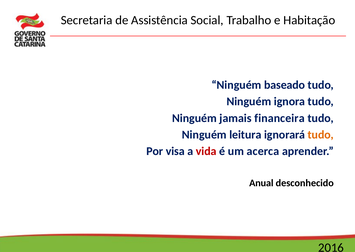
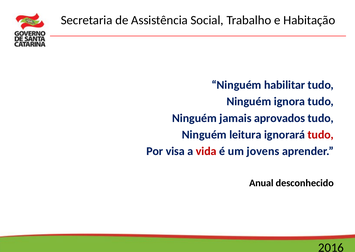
baseado: baseado -> habilitar
financeira: financeira -> aprovados
tudo at (321, 135) colour: orange -> red
acerca: acerca -> jovens
